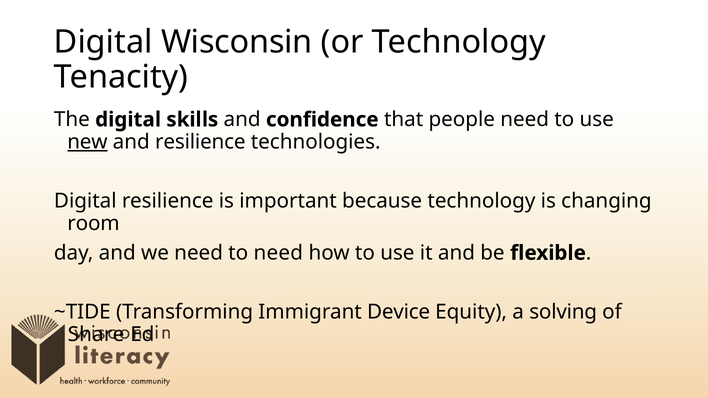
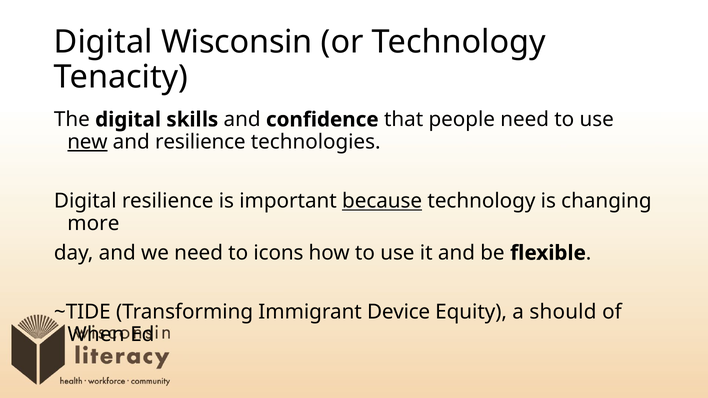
because underline: none -> present
room: room -> more
to need: need -> icons
solving: solving -> should
Share: Share -> When
